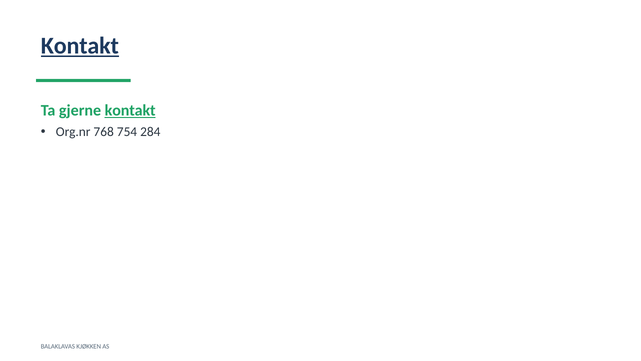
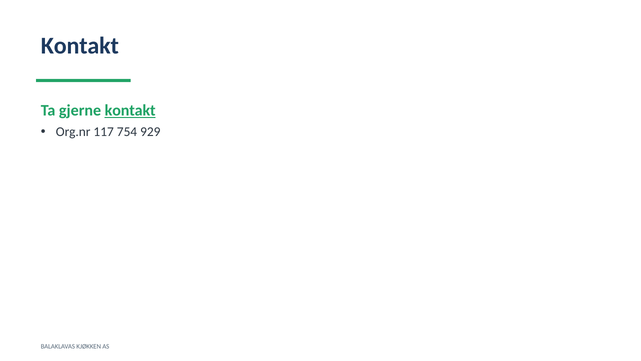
Kontakt at (80, 46) underline: present -> none
768: 768 -> 117
284: 284 -> 929
